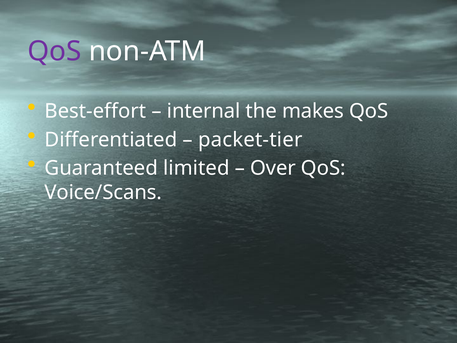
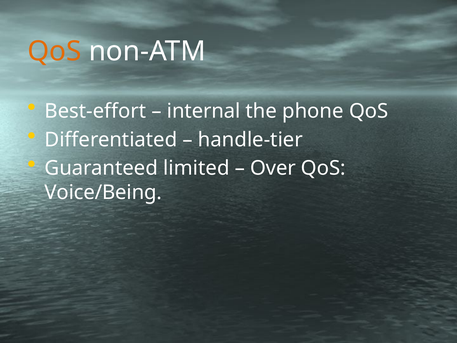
QoS at (54, 51) colour: purple -> orange
makes: makes -> phone
packet-tier: packet-tier -> handle-tier
Voice/Scans: Voice/Scans -> Voice/Being
